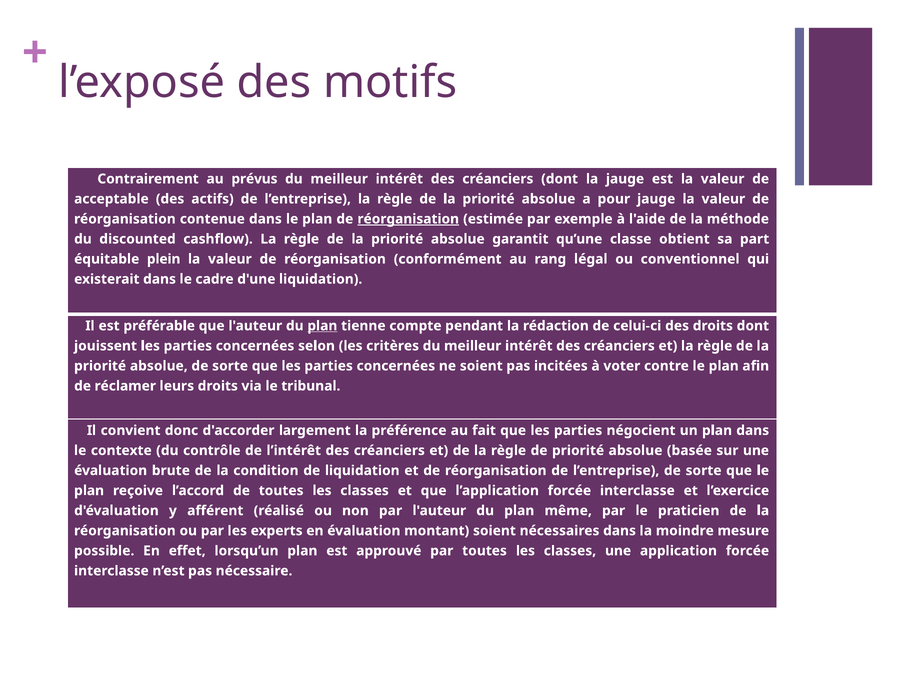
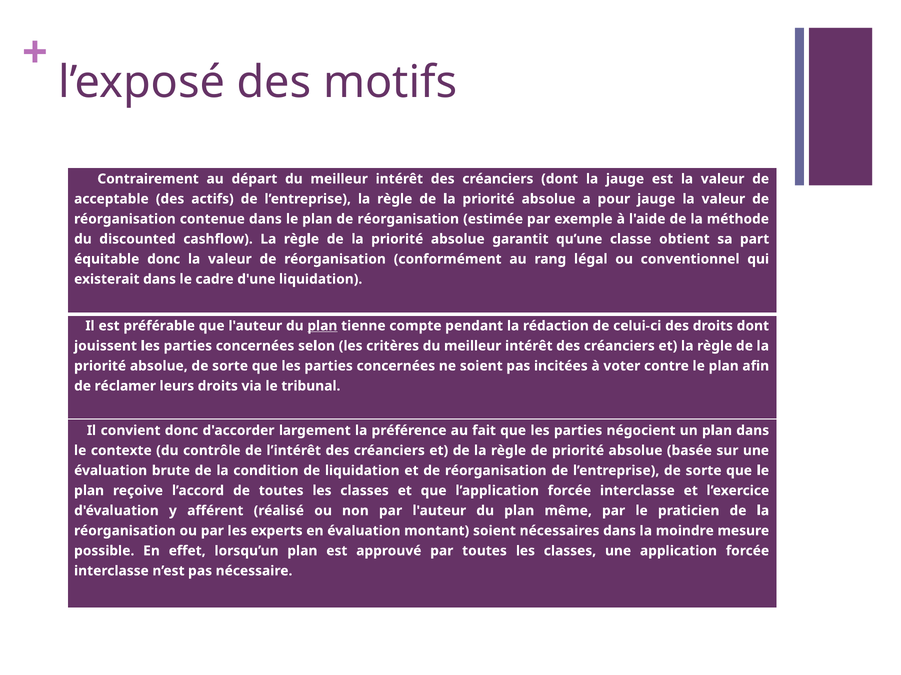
prévus: prévus -> départ
réorganisation at (408, 219) underline: present -> none
équitable plein: plein -> donc
